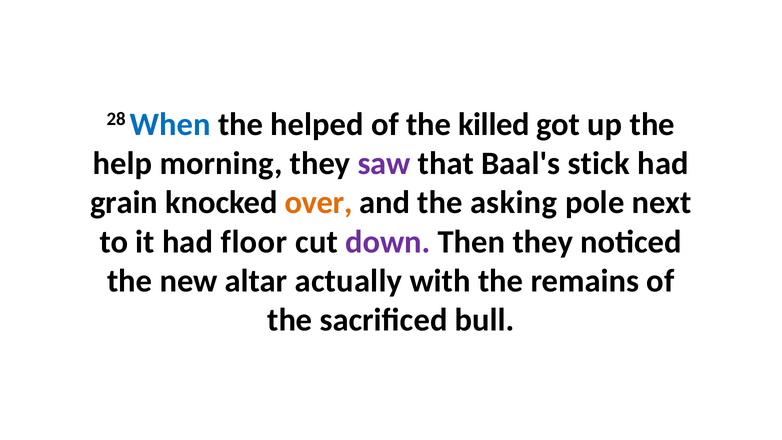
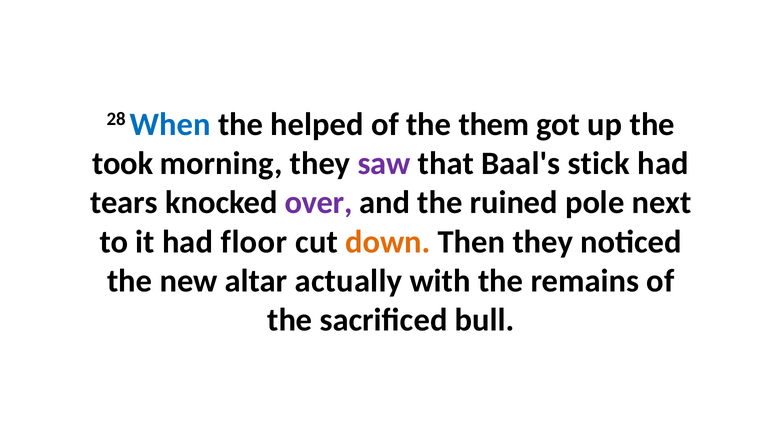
killed: killed -> them
help: help -> took
grain: grain -> tears
over colour: orange -> purple
asking: asking -> ruined
down colour: purple -> orange
